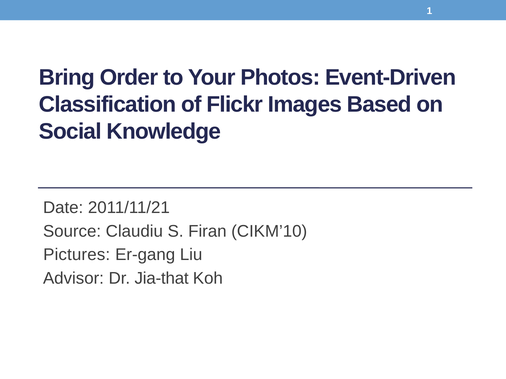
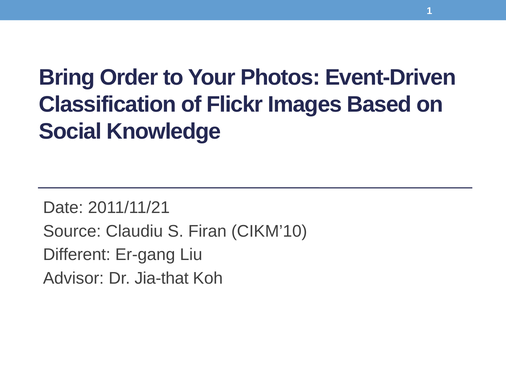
Pictures: Pictures -> Different
